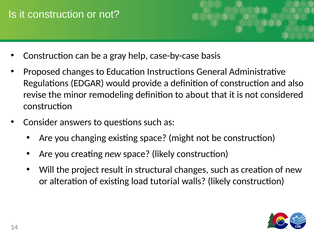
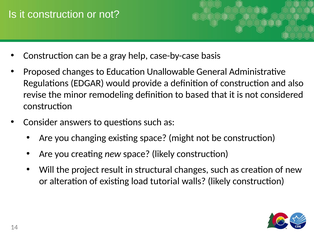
Instructions: Instructions -> Unallowable
about: about -> based
